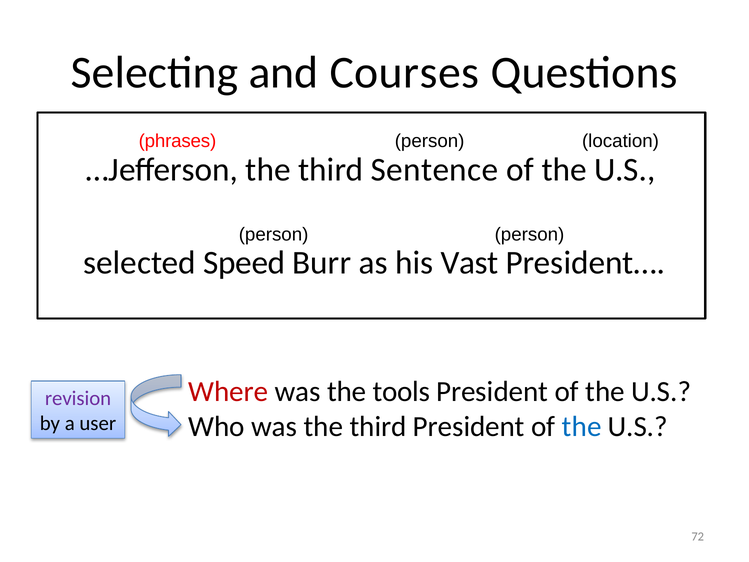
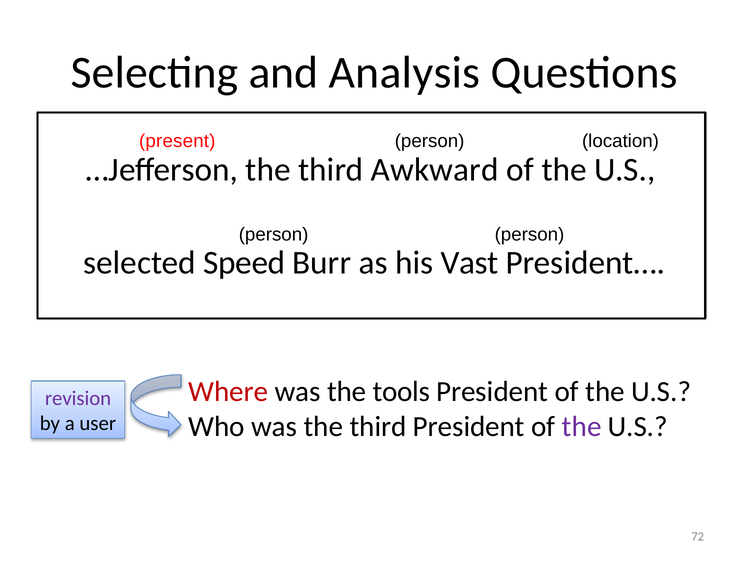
Courses: Courses -> Analysis
phrases: phrases -> present
Sentence: Sentence -> Awkward
the at (582, 426) colour: blue -> purple
